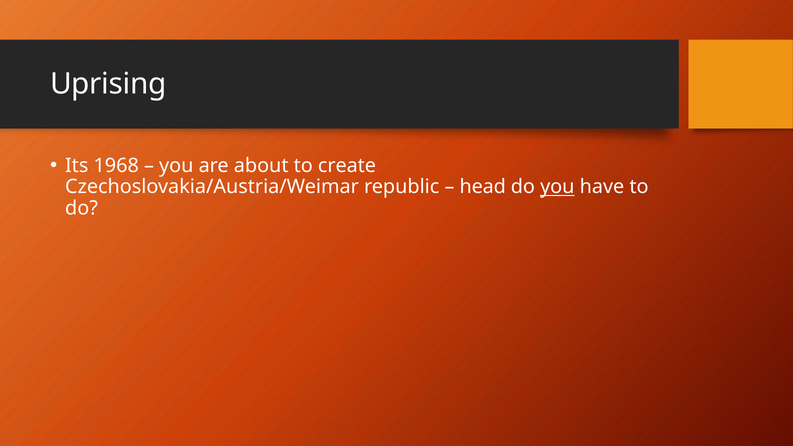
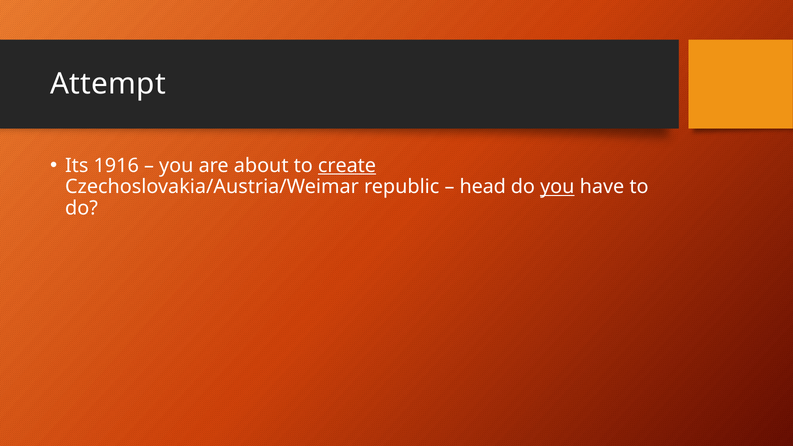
Uprising: Uprising -> Attempt
1968: 1968 -> 1916
create underline: none -> present
